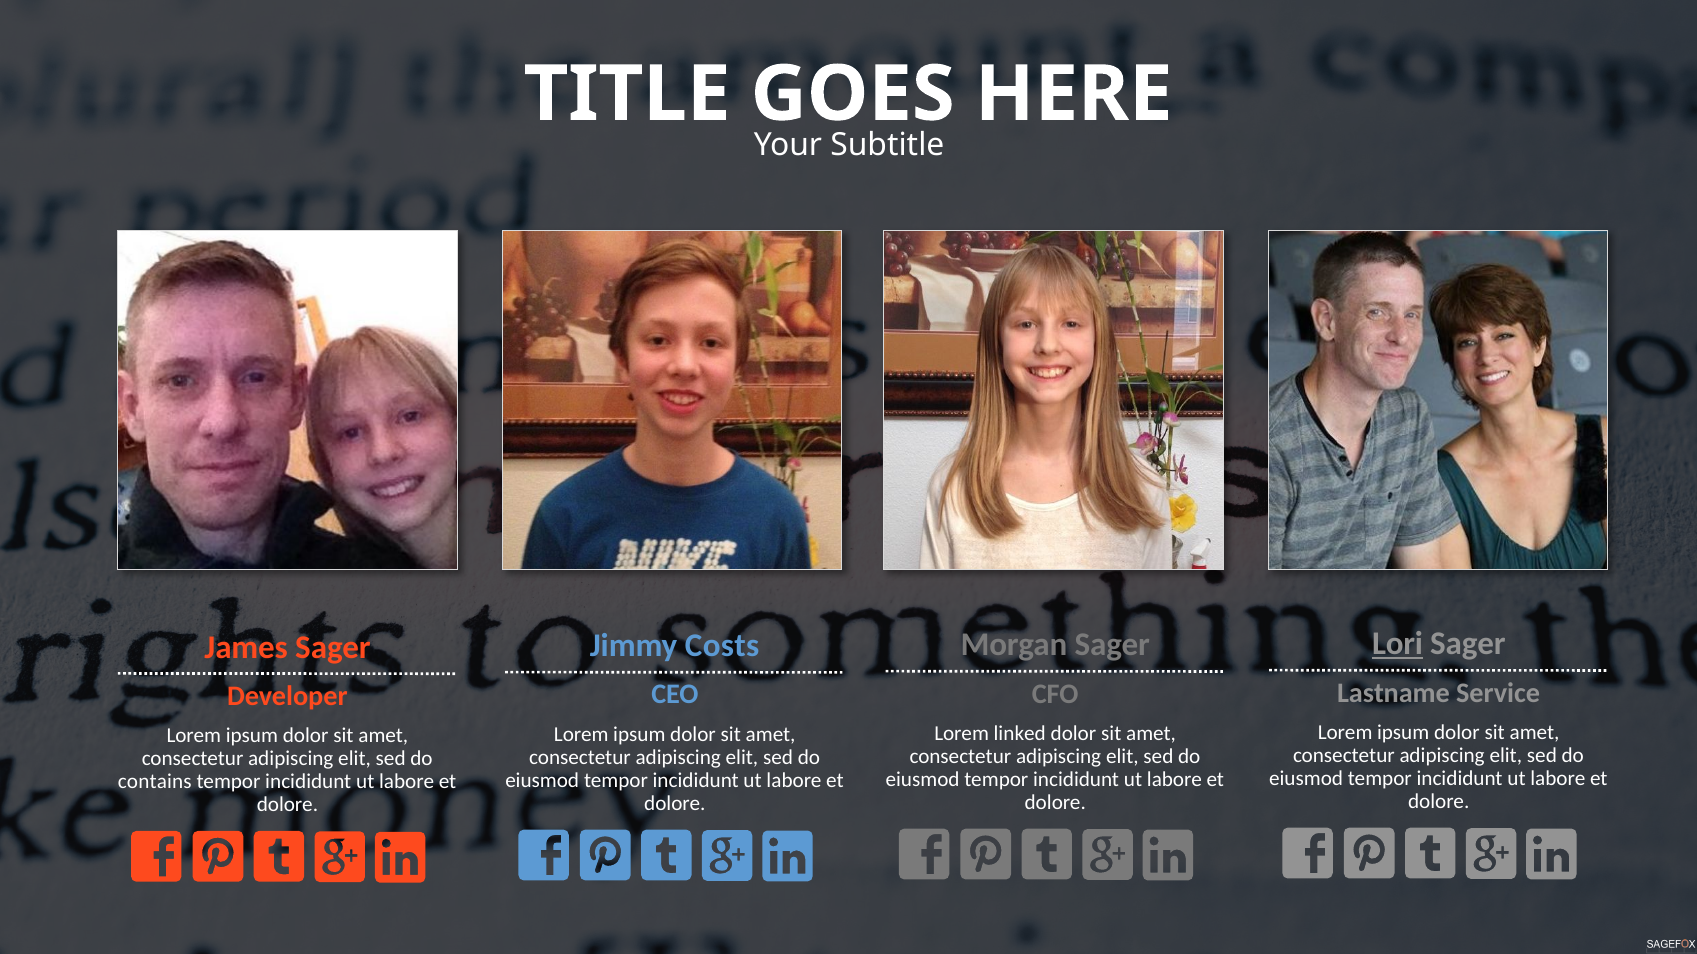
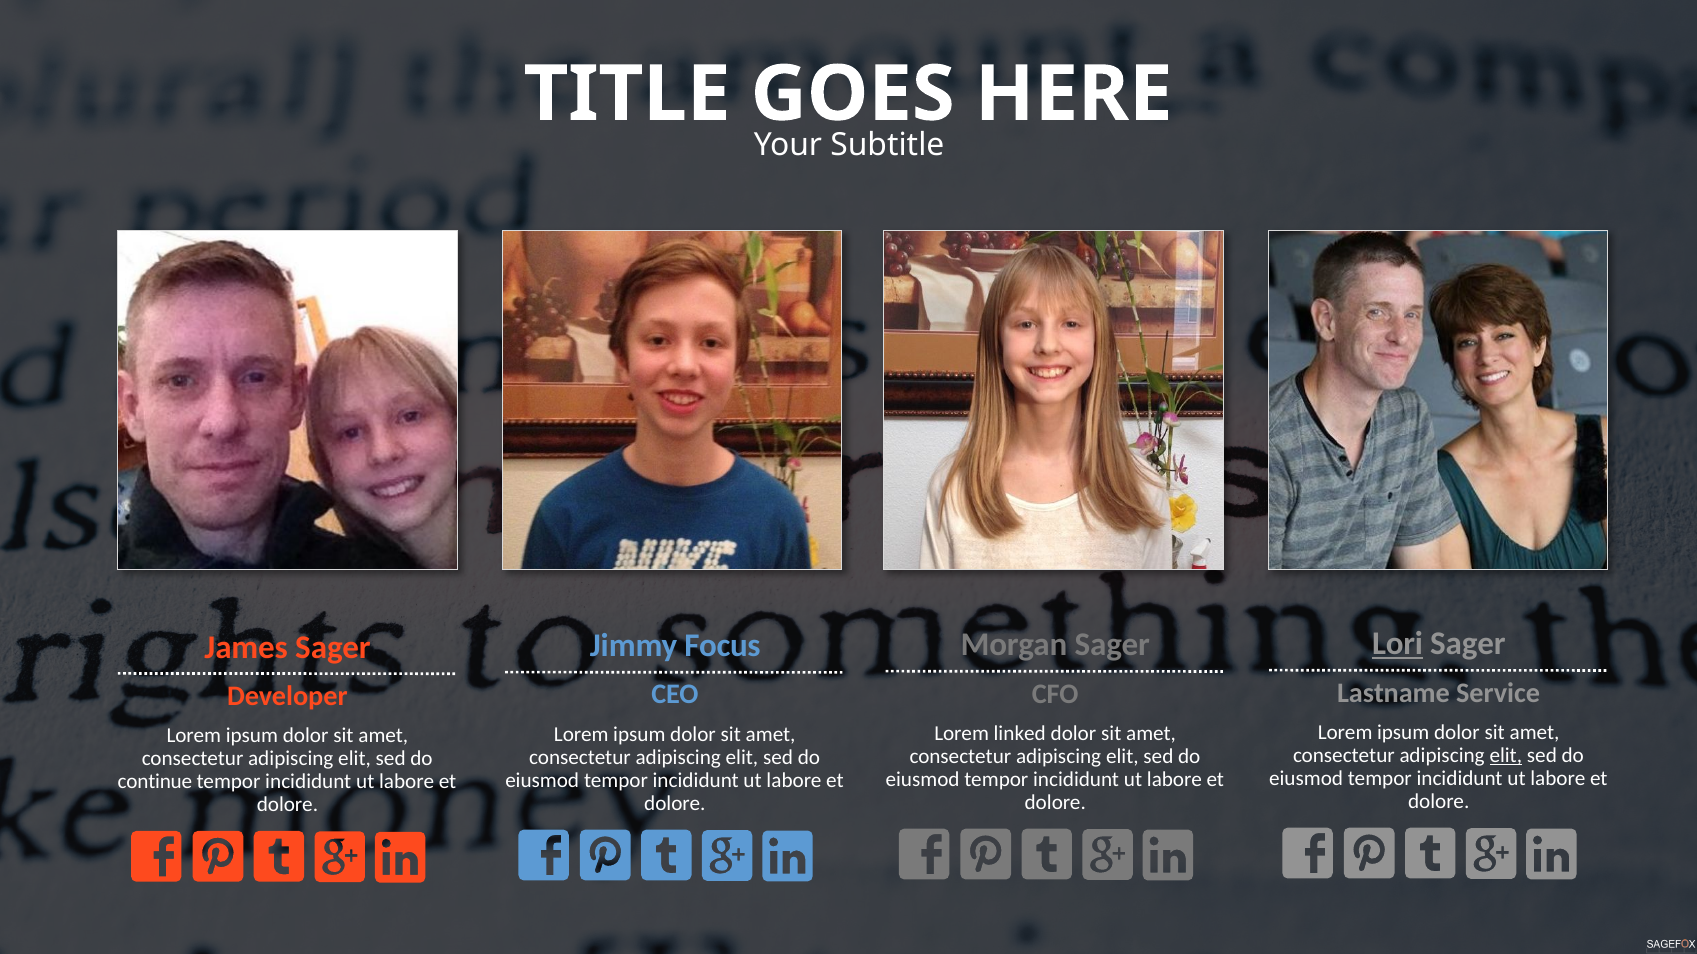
Costs: Costs -> Focus
elit at (1506, 756) underline: none -> present
contains: contains -> continue
